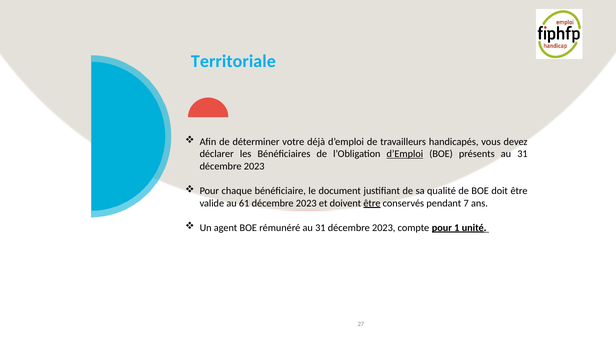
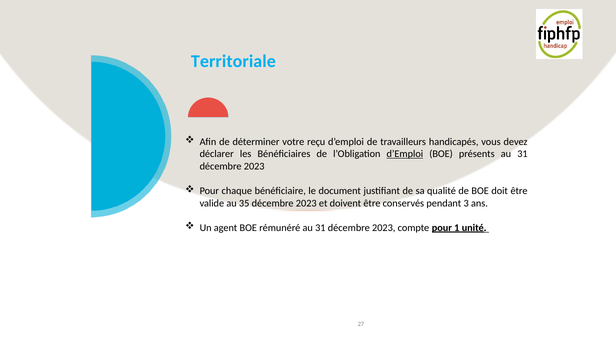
déjà: déjà -> reçu
61: 61 -> 35
être at (372, 203) underline: present -> none
7: 7 -> 3
